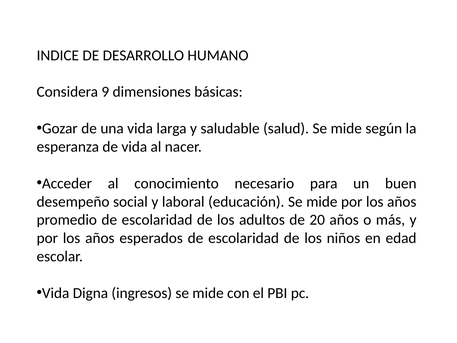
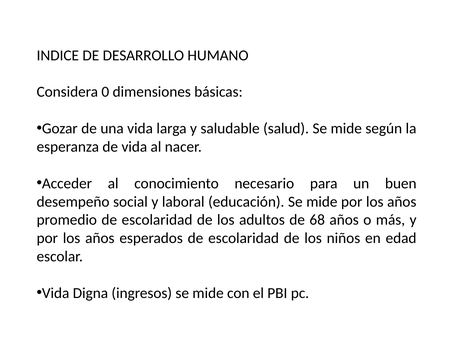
9: 9 -> 0
20: 20 -> 68
